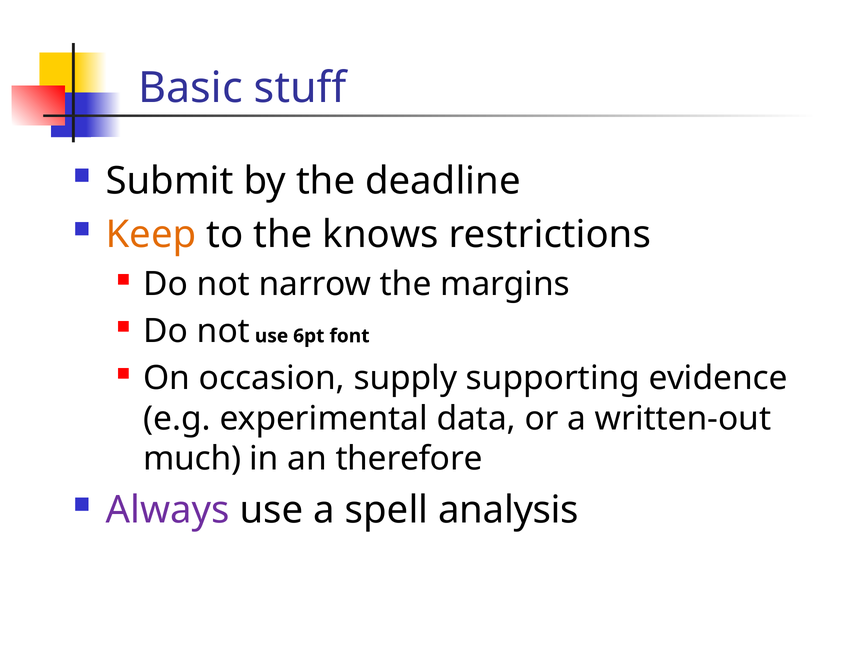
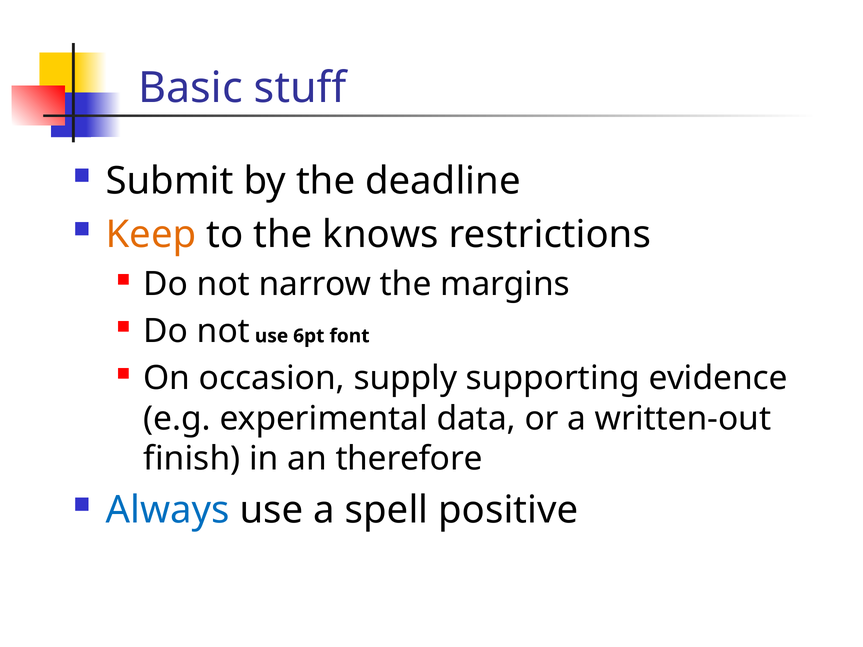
much: much -> finish
Always colour: purple -> blue
analysis: analysis -> positive
